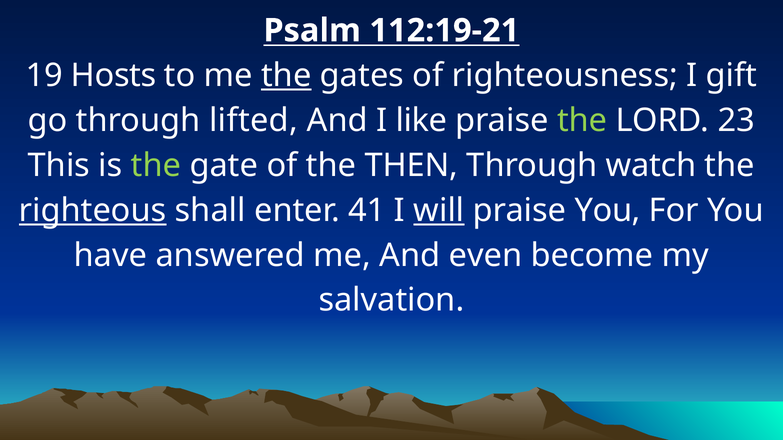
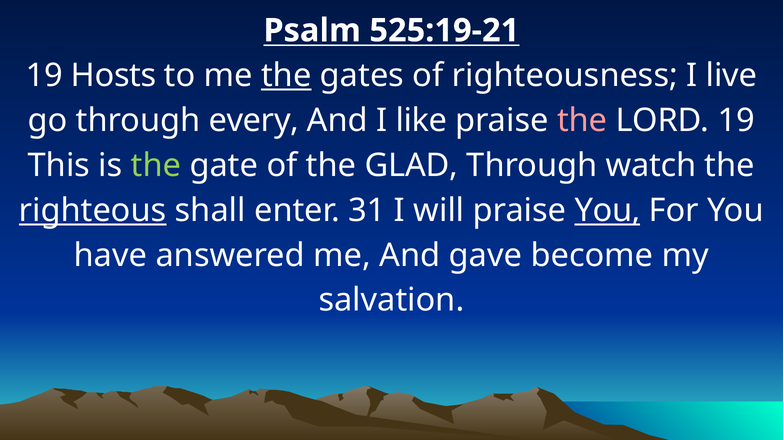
112:19-21: 112:19-21 -> 525:19-21
gift: gift -> live
lifted: lifted -> every
the at (582, 121) colour: light green -> pink
LORD 23: 23 -> 19
THEN: THEN -> GLAD
41: 41 -> 31
will underline: present -> none
You at (608, 211) underline: none -> present
even: even -> gave
